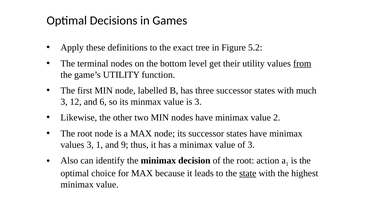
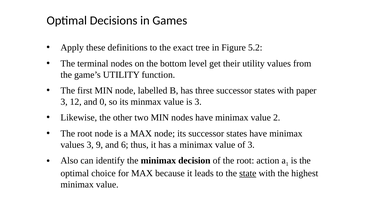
from underline: present -> none
much: much -> paper
6: 6 -> 0
3 1: 1 -> 9
9: 9 -> 6
